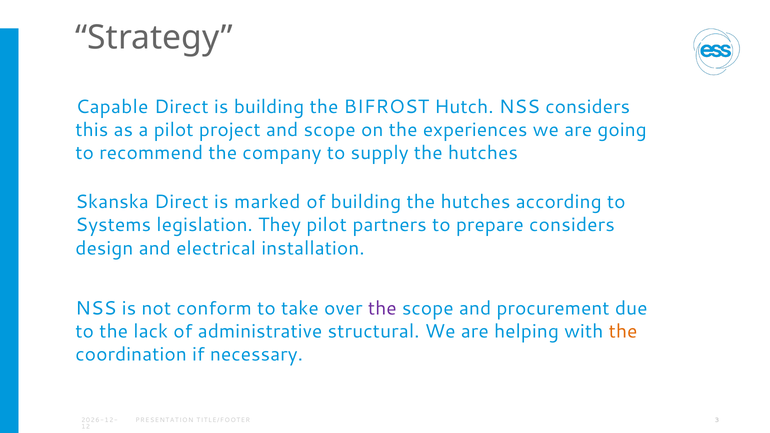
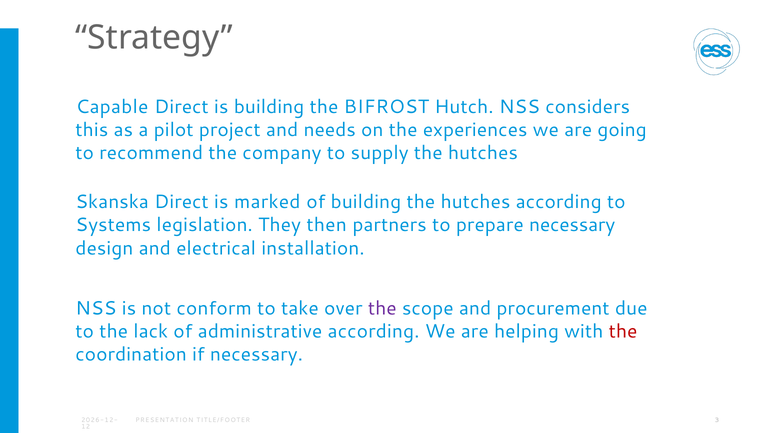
and scope: scope -> needs
They pilot: pilot -> then
prepare considers: considers -> necessary
administrative structural: structural -> according
the at (623, 331) colour: orange -> red
